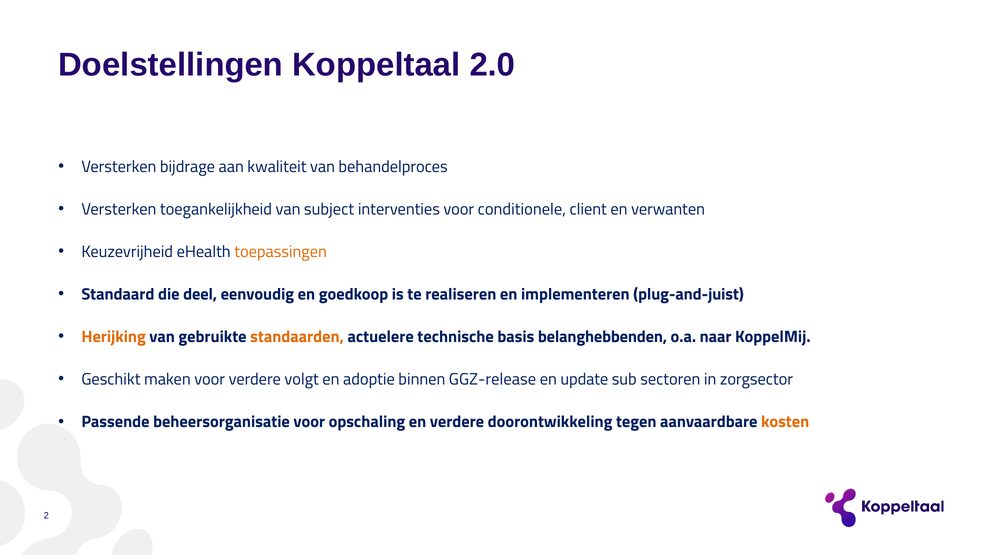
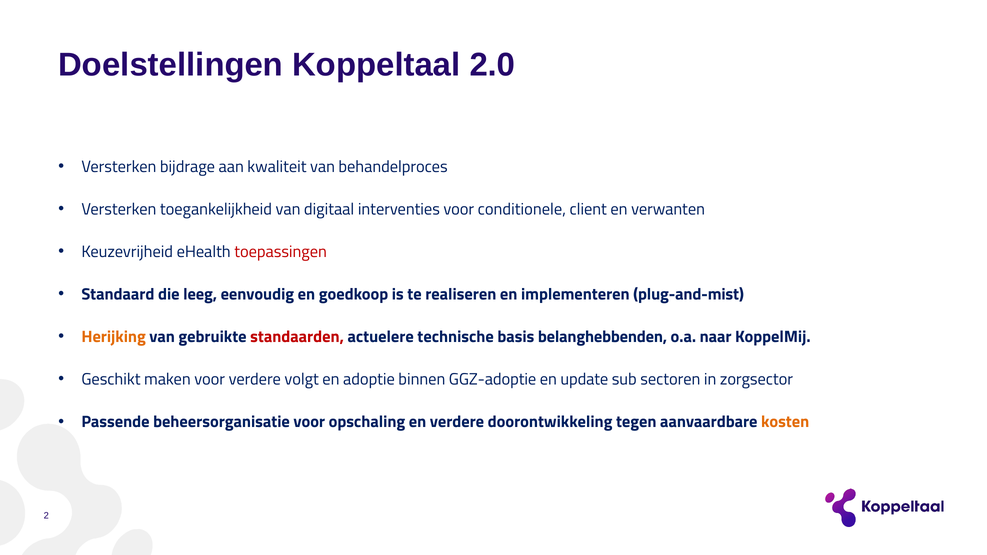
subject: subject -> digitaal
toepassingen colour: orange -> red
deel: deel -> leeg
plug-and-juist: plug-and-juist -> plug-and-mist
standaarden colour: orange -> red
GGZ-release: GGZ-release -> GGZ-adoptie
